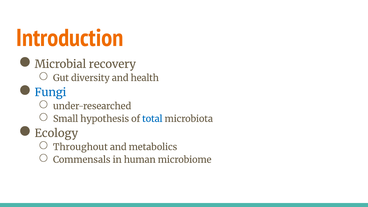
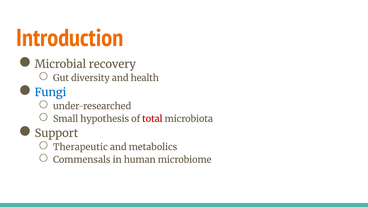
total colour: blue -> red
Ecology: Ecology -> Support
Throughout: Throughout -> Therapeutic
